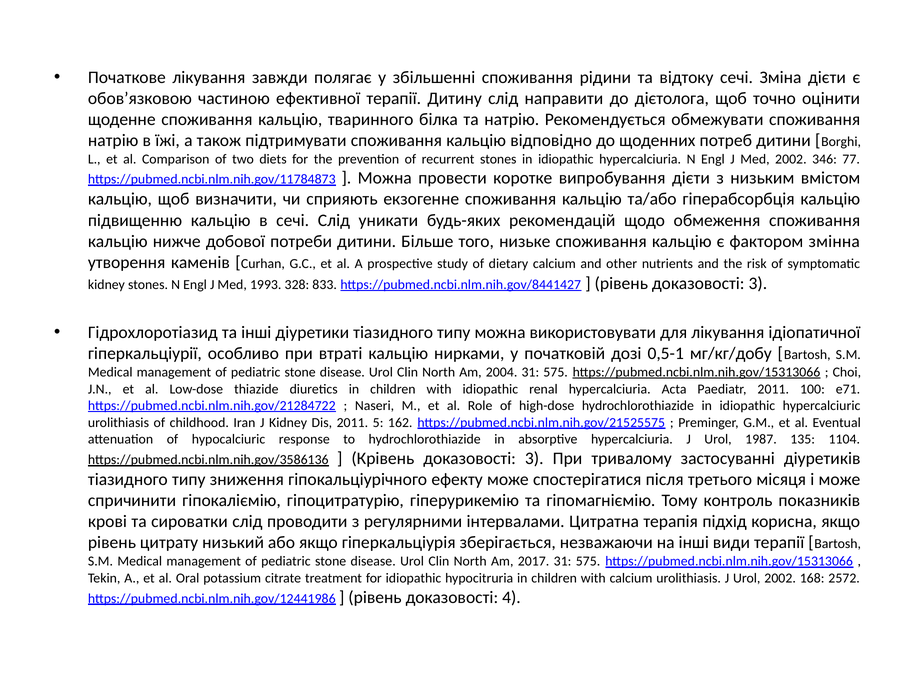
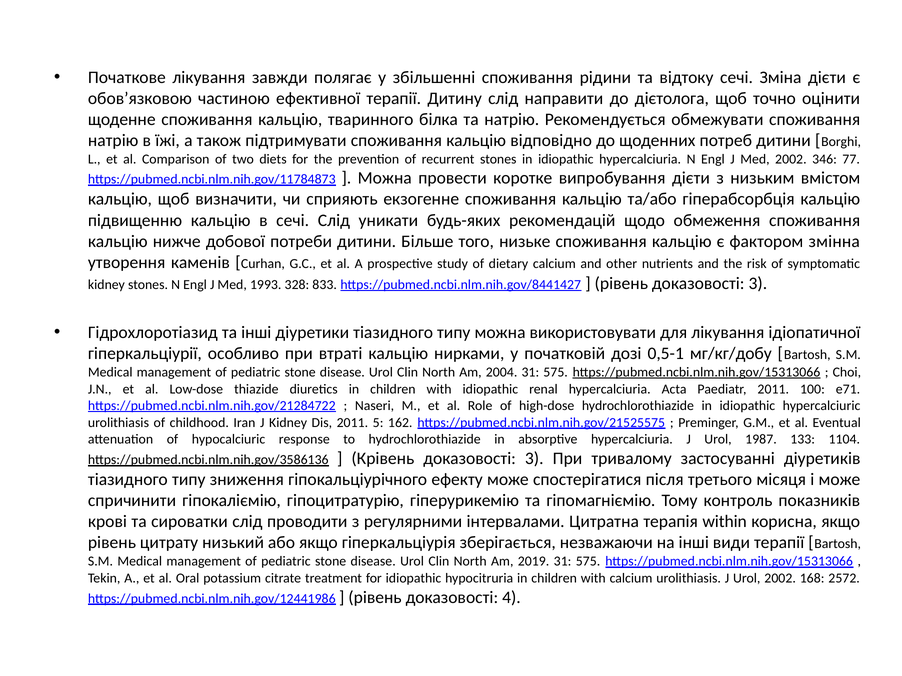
135: 135 -> 133
підхід: підхід -> within
2017: 2017 -> 2019
